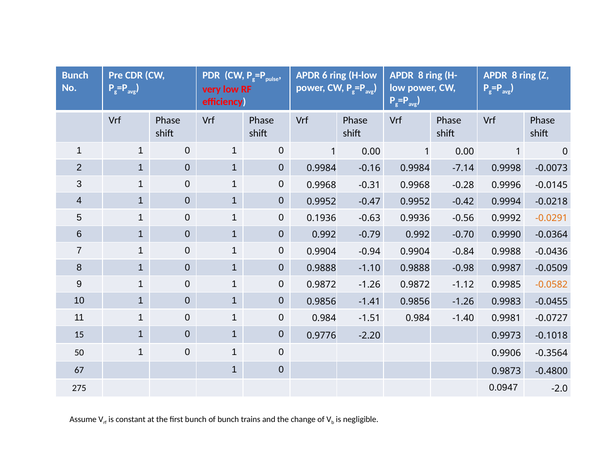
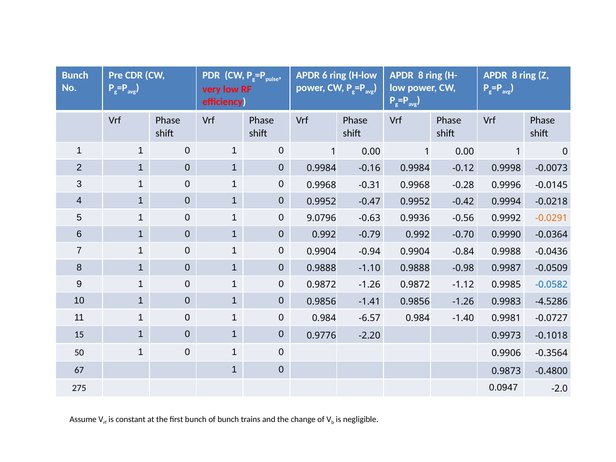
-7.14: -7.14 -> -0.12
0.1936: 0.1936 -> 9.0796
-0.0582 colour: orange -> blue
-0.0455: -0.0455 -> -4.5286
-1.51: -1.51 -> -6.57
